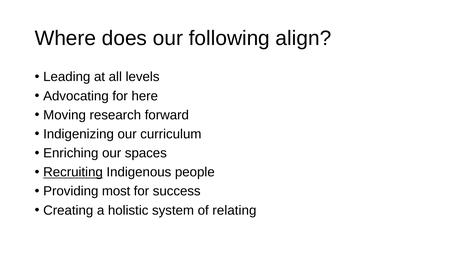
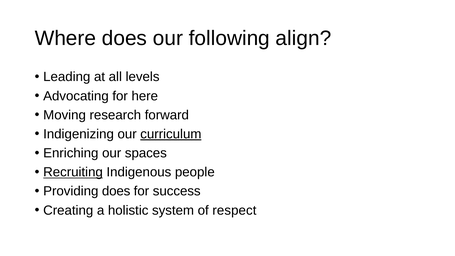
curriculum underline: none -> present
Providing most: most -> does
relating: relating -> respect
